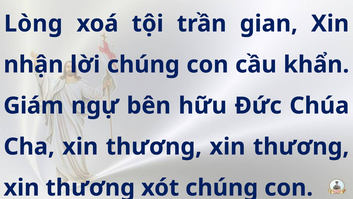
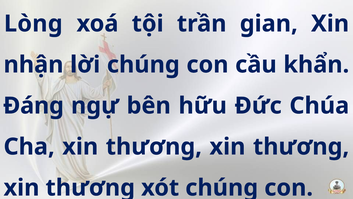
Giám: Giám -> Đáng
